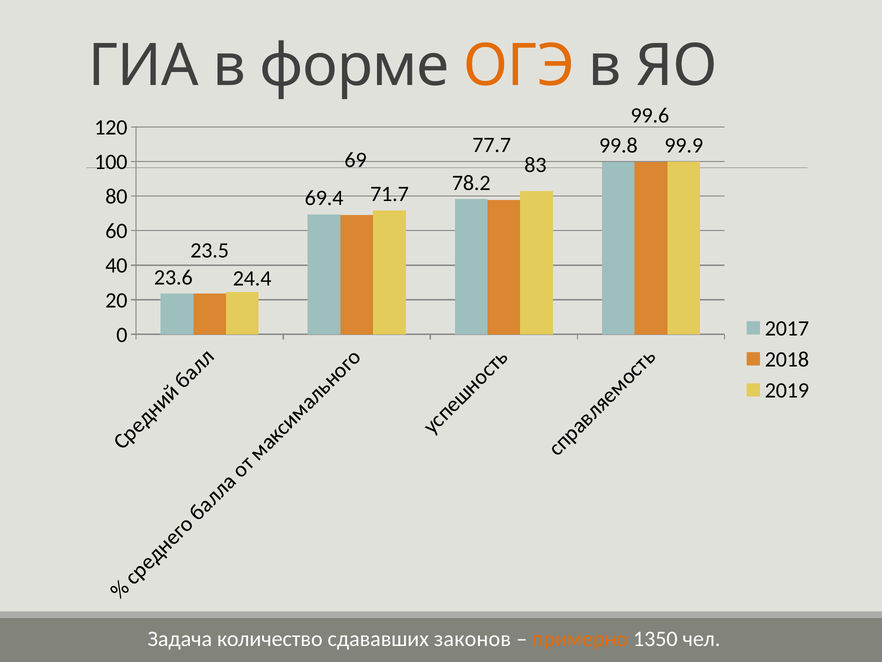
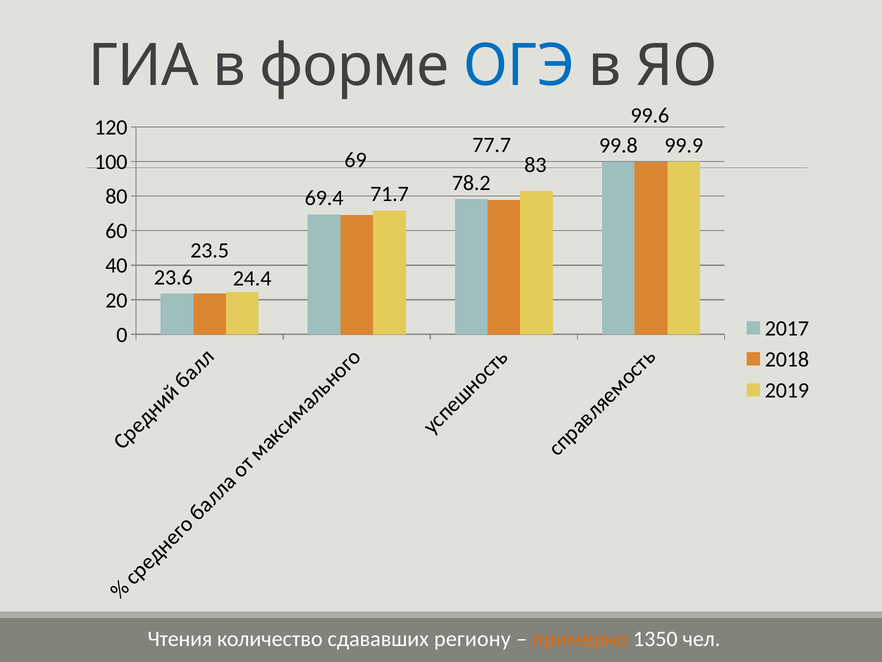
ОГЭ colour: orange -> blue
Задача: Задача -> Чтения
законов: законов -> региону
